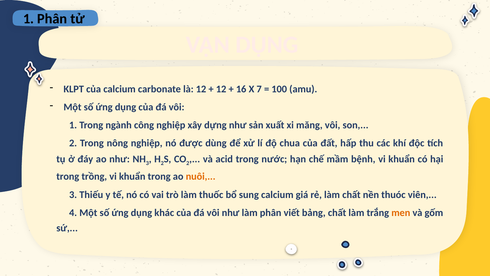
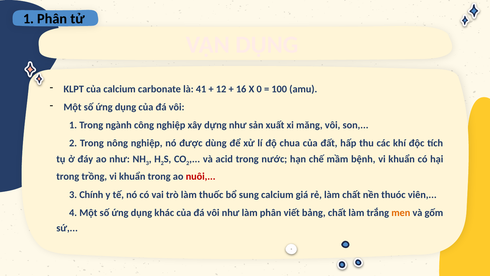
là 12: 12 -> 41
7: 7 -> 0
nuôi colour: orange -> red
Thiếu: Thiếu -> Chính
